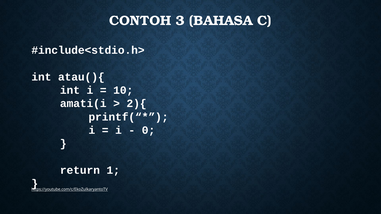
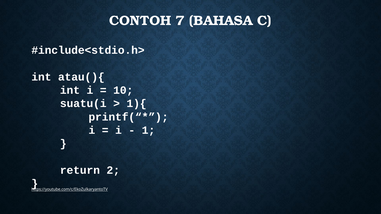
3: 3 -> 7
amati(i: amati(i -> suatu(i
2){: 2){ -> 1){
0: 0 -> 1
1: 1 -> 2
